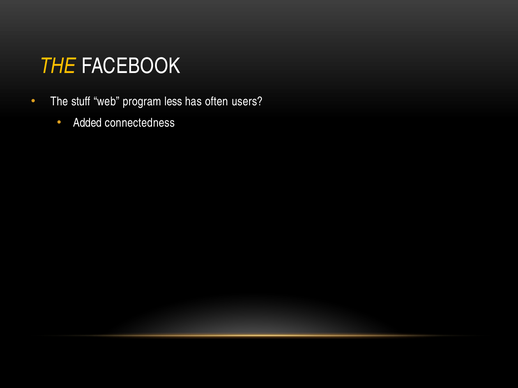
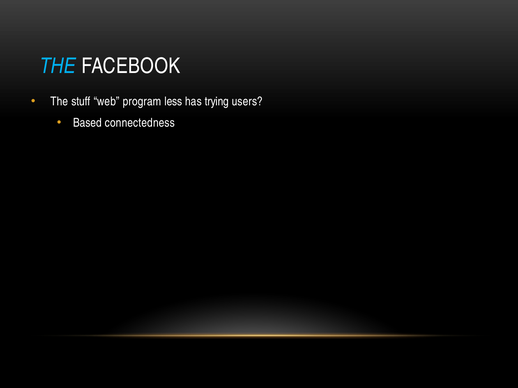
THE at (58, 66) colour: yellow -> light blue
often: often -> trying
Added: Added -> Based
